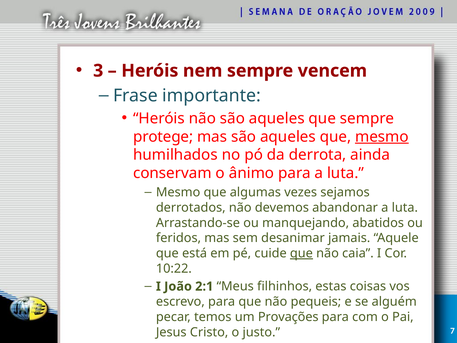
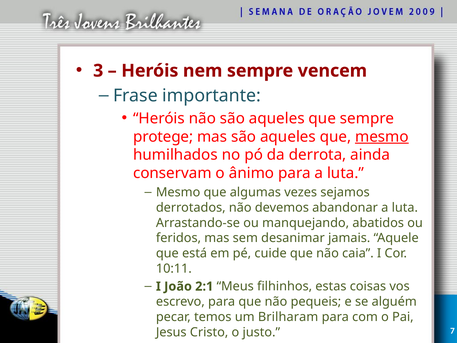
que at (301, 253) underline: present -> none
10:22: 10:22 -> 10:11
Provações: Provações -> Brilharam
